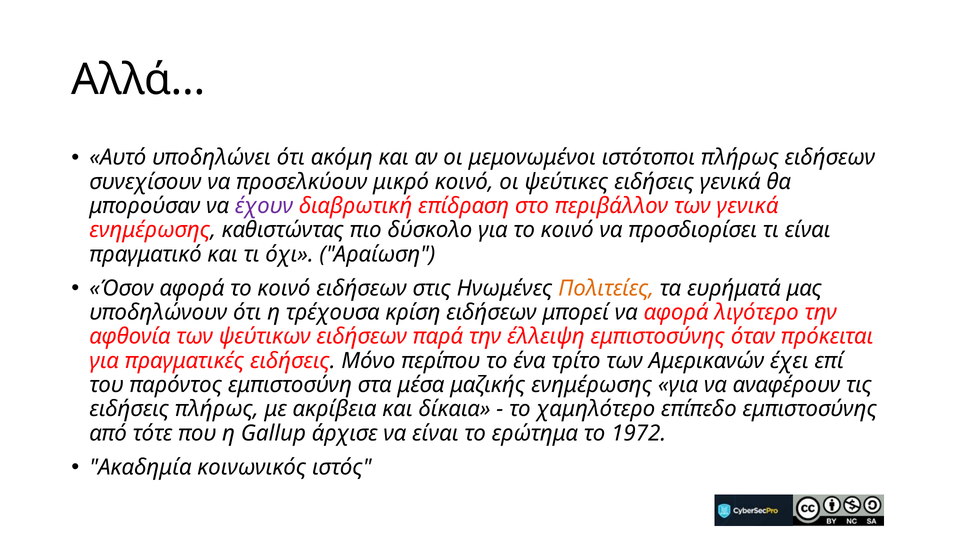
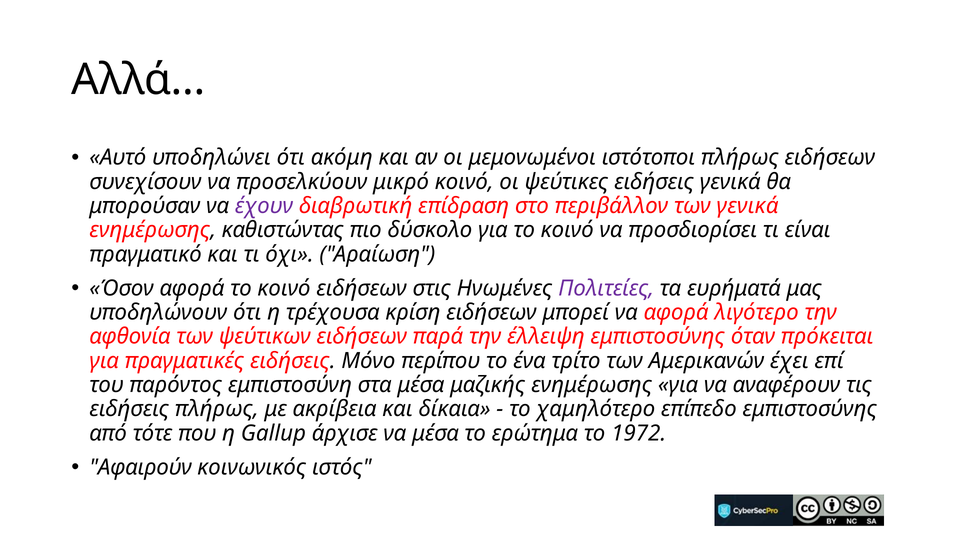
Πολιτείες colour: orange -> purple
να είναι: είναι -> μέσα
Ακαδημία: Ακαδημία -> Αφαιρούν
